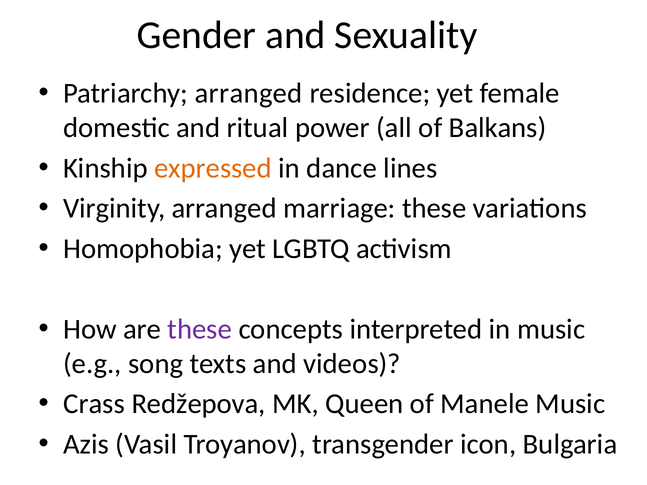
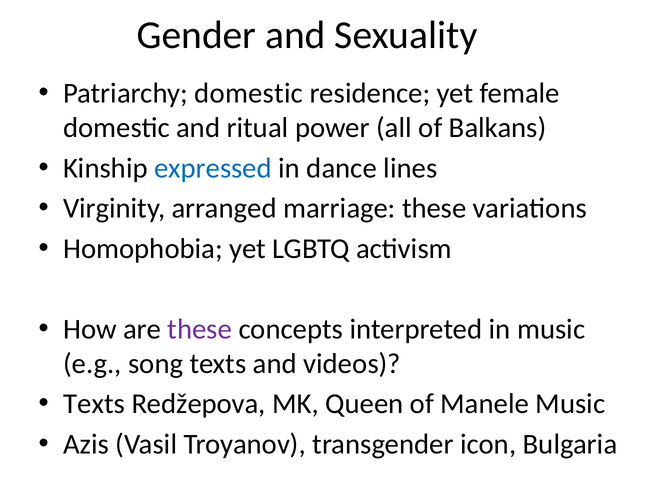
Patriarchy arranged: arranged -> domestic
expressed colour: orange -> blue
Crass at (94, 404): Crass -> Texts
